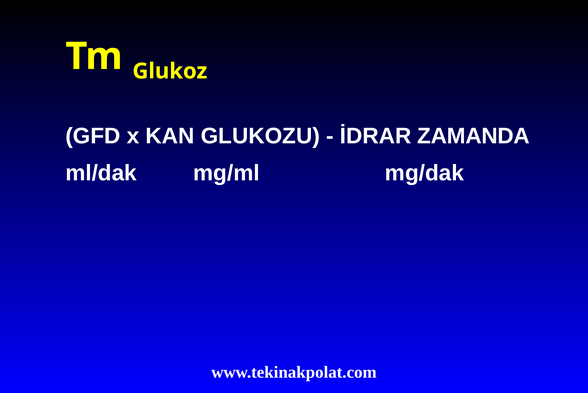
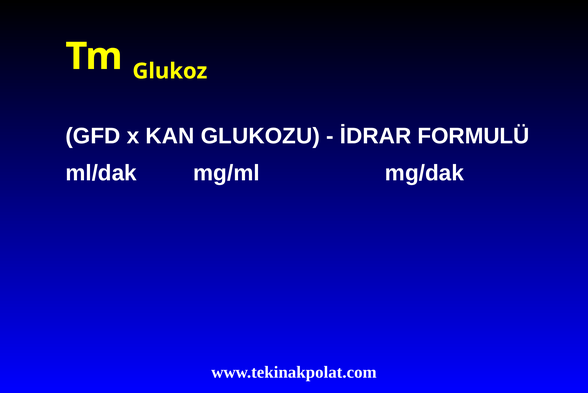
ZAMANDA: ZAMANDA -> FORMULÜ
